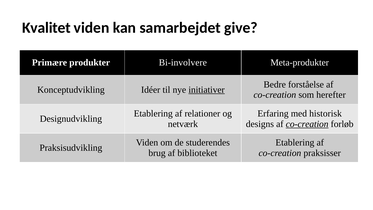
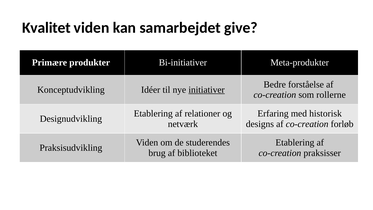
Bi-involvere: Bi-involvere -> Bi-initiativer
herefter: herefter -> rollerne
co-creation at (307, 124) underline: present -> none
